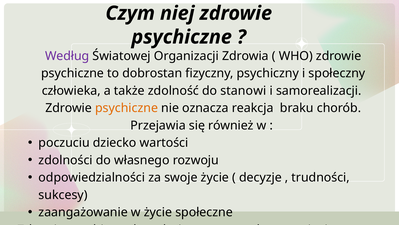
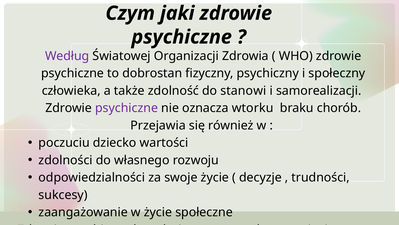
niej: niej -> jaki
psychiczne at (127, 108) colour: orange -> purple
reakcja: reakcja -> wtorku
